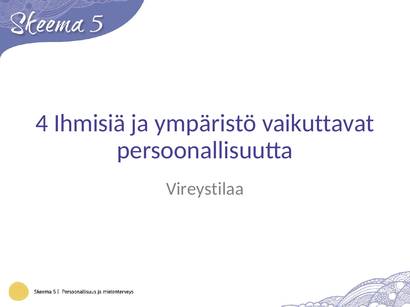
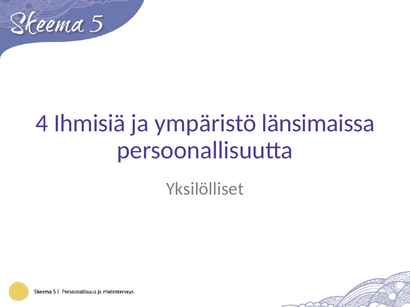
vaikuttavat: vaikuttavat -> länsimaissa
Vireystilaa: Vireystilaa -> Yksilölliset
